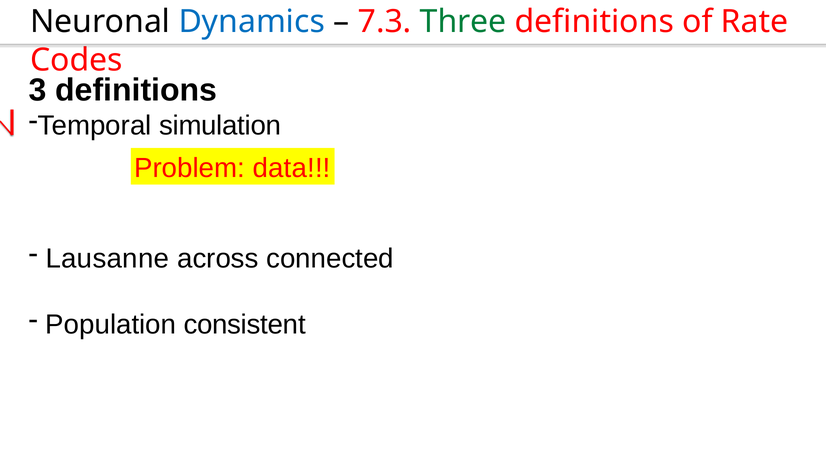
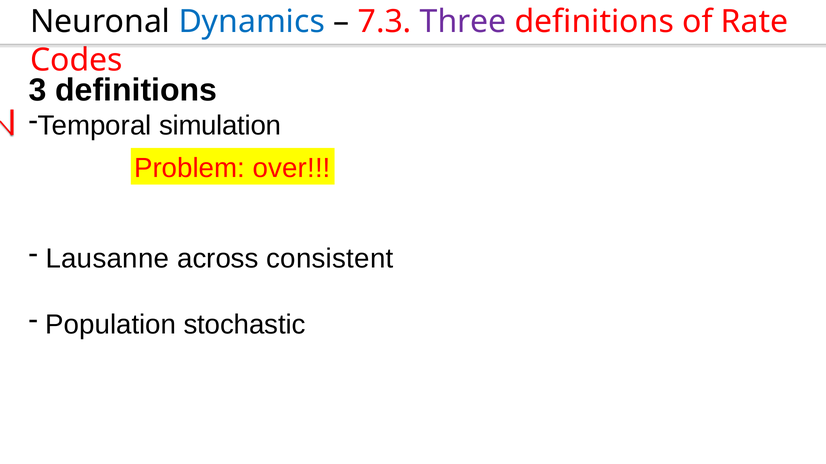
Three colour: green -> purple
data: data -> over
connected: connected -> consistent
consistent: consistent -> stochastic
